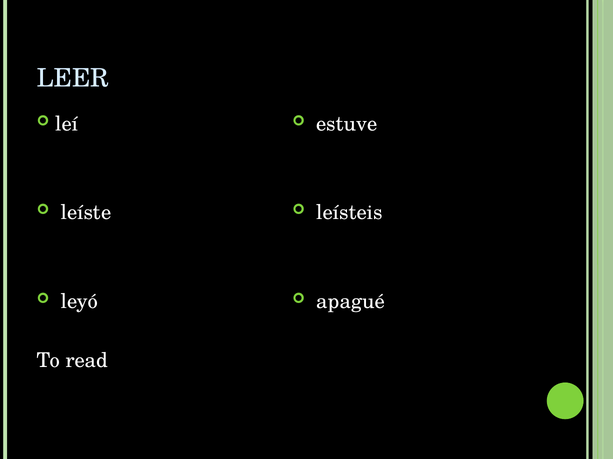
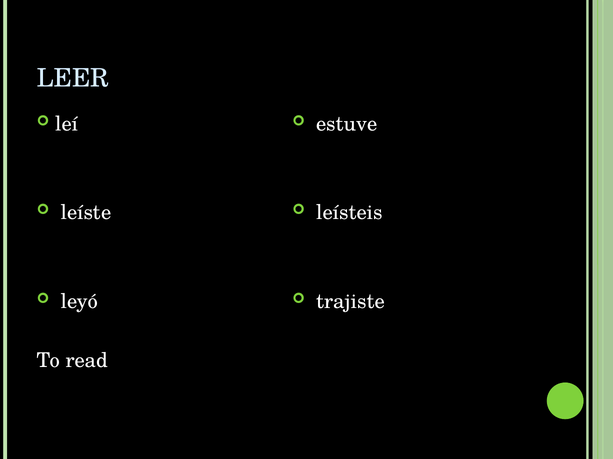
apagué: apagué -> trajiste
